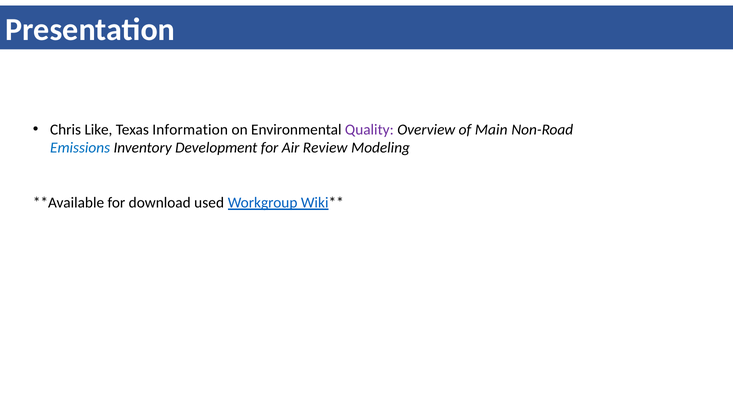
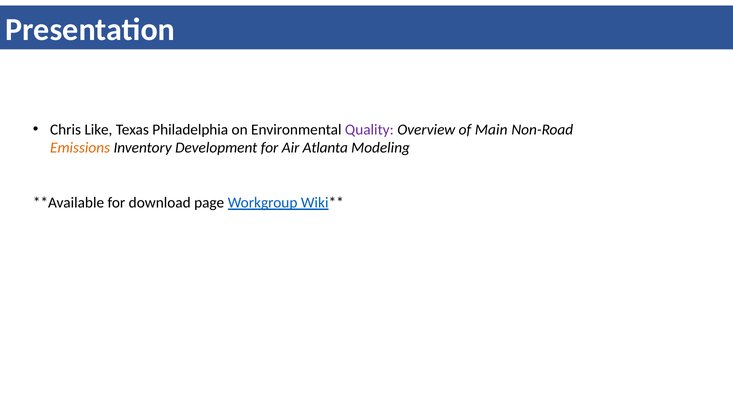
Information: Information -> Philadelphia
Emissions colour: blue -> orange
Review: Review -> Atlanta
used: used -> page
